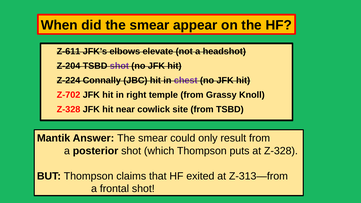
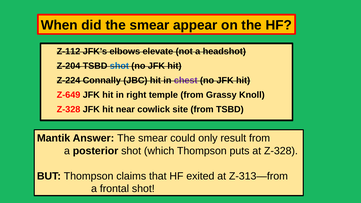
Z-611: Z-611 -> Z-112
shot at (119, 66) colour: purple -> blue
Z-702: Z-702 -> Z-649
